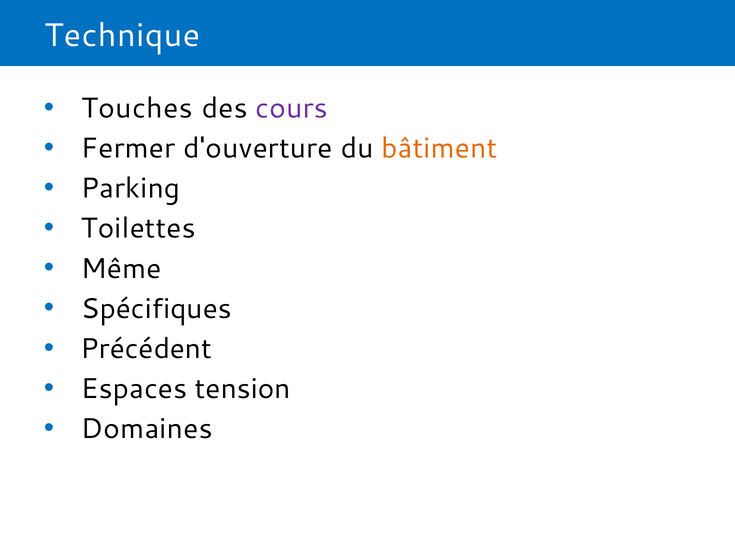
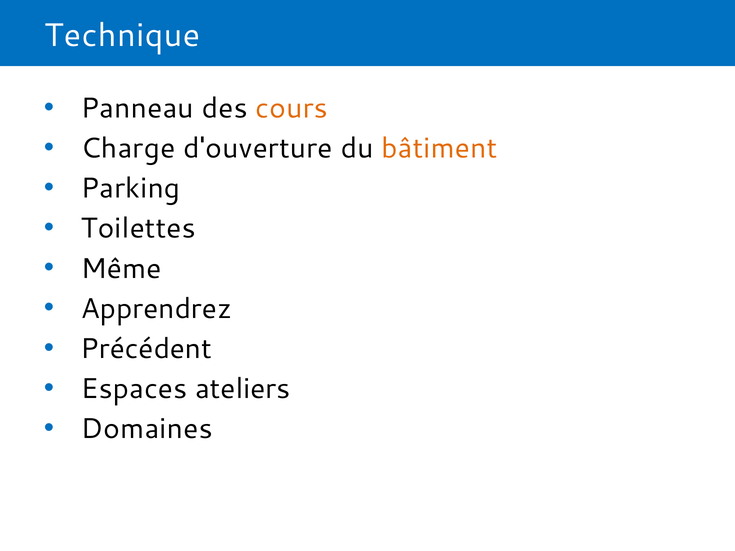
Touches: Touches -> Panneau
cours colour: purple -> orange
Fermer: Fermer -> Charge
Spécifiques: Spécifiques -> Apprendrez
tension: tension -> ateliers
